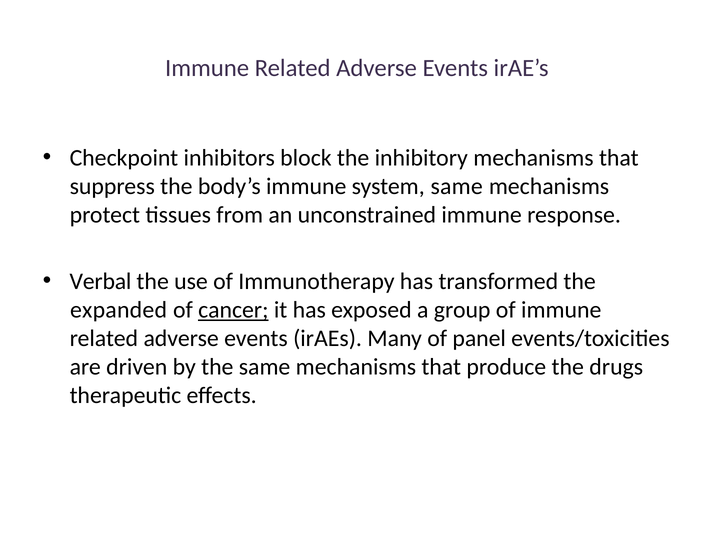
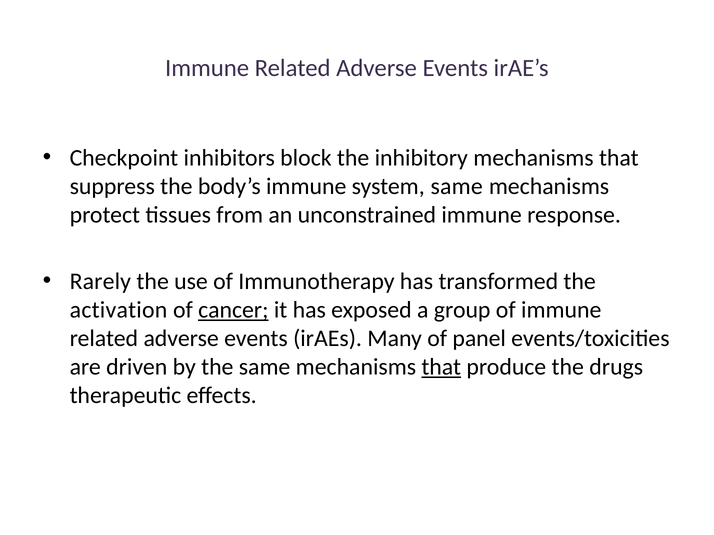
Verbal: Verbal -> Rarely
expanded: expanded -> activation
that at (441, 367) underline: none -> present
